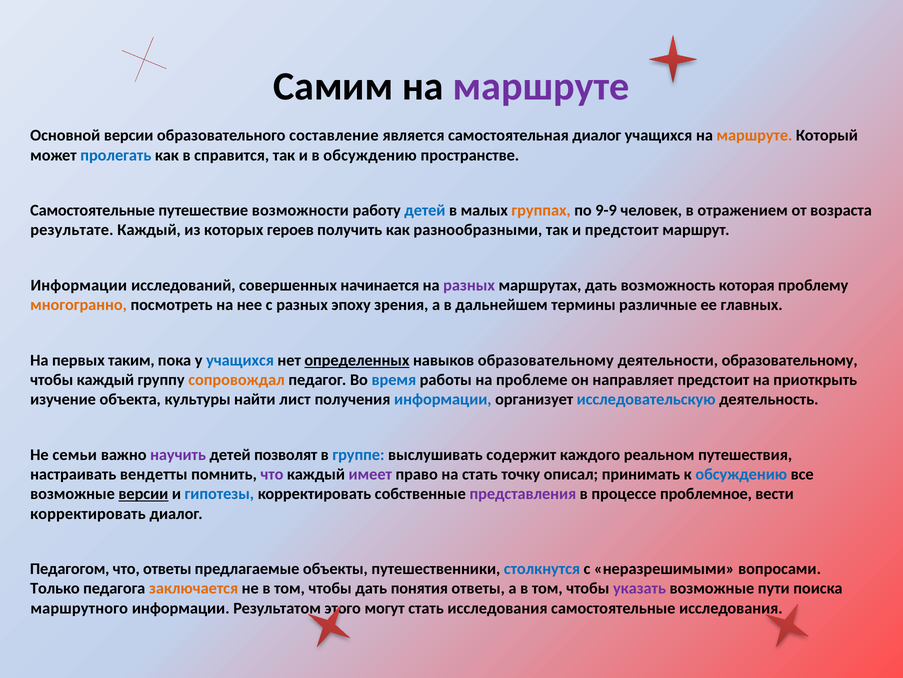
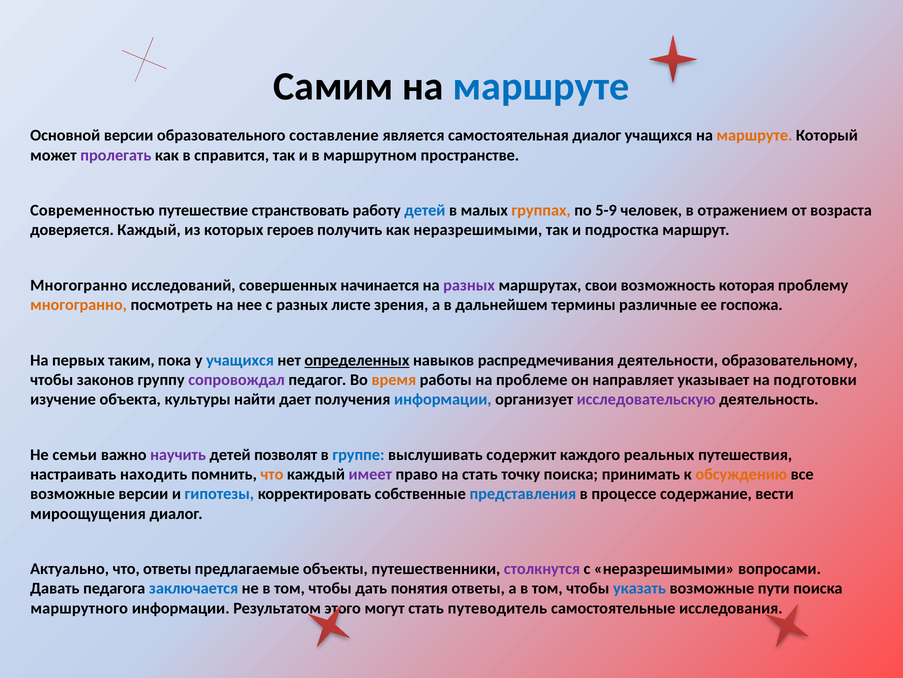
маршруте at (541, 86) colour: purple -> blue
пролегать colour: blue -> purple
в обсуждению: обсуждению -> маршрутном
Самостоятельные at (93, 210): Самостоятельные -> Современностью
возможности: возможности -> странствовать
9-9: 9-9 -> 5-9
результате: результате -> доверяется
как разнообразными: разнообразными -> неразрешимыми
и предстоит: предстоит -> подростка
Информации at (79, 285): Информации -> Многогранно
маршрутах дать: дать -> свои
эпоху: эпоху -> листе
главных: главных -> госпожа
навыков образовательному: образовательному -> распредмечивания
чтобы каждый: каждый -> законов
сопровождал colour: orange -> purple
время colour: blue -> orange
направляет предстоит: предстоит -> указывает
приоткрыть: приоткрыть -> подготовки
лист: лист -> дает
исследовательскую colour: blue -> purple
реальном: реальном -> реальных
вендетты: вендетты -> находить
что at (272, 474) colour: purple -> orange
точку описал: описал -> поиска
обсуждению at (741, 474) colour: blue -> orange
версии at (143, 493) underline: present -> none
представления colour: purple -> blue
проблемное: проблемное -> содержание
корректировать at (88, 513): корректировать -> мироощущения
Педагогом: Педагогом -> Актуально
столкнутся colour: blue -> purple
Только: Только -> Давать
заключается colour: orange -> blue
указать colour: purple -> blue
стать исследования: исследования -> путеводитель
